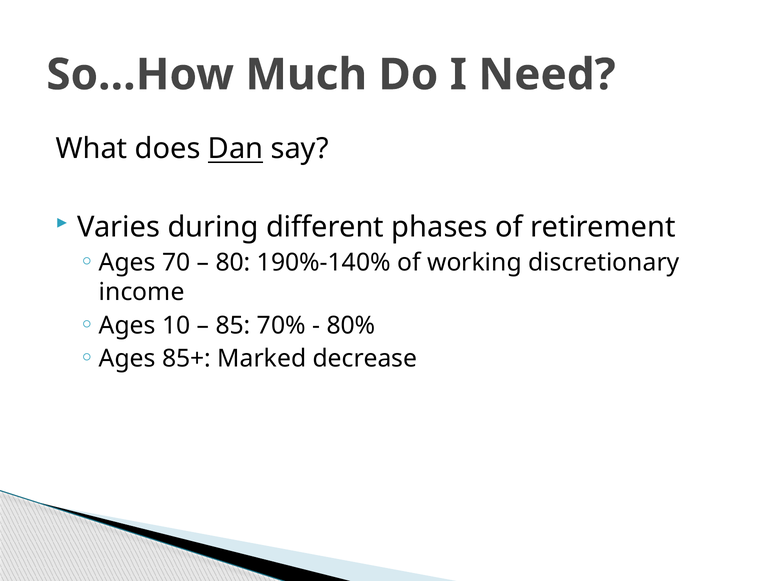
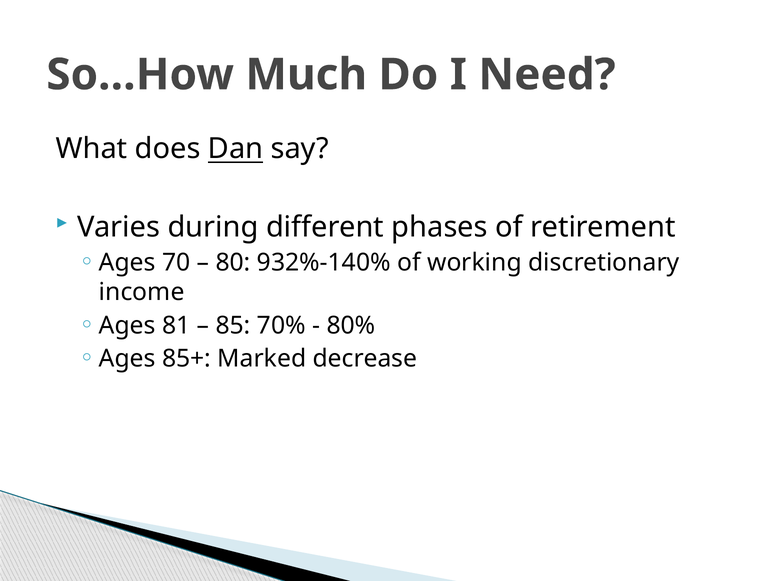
190%-140%: 190%-140% -> 932%-140%
10: 10 -> 81
